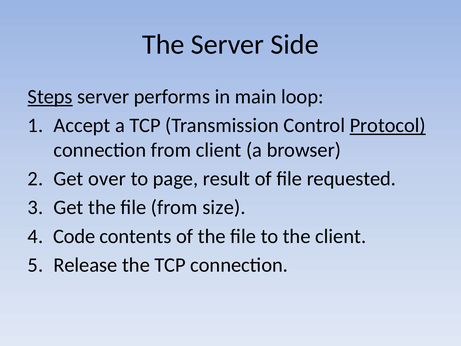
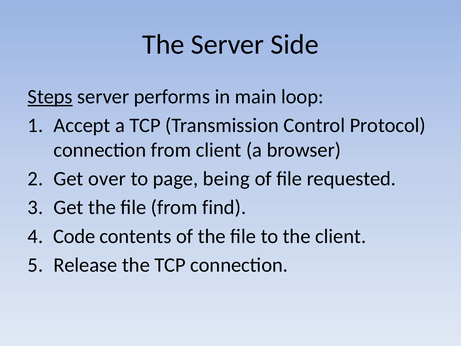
Protocol underline: present -> none
result: result -> being
size: size -> find
